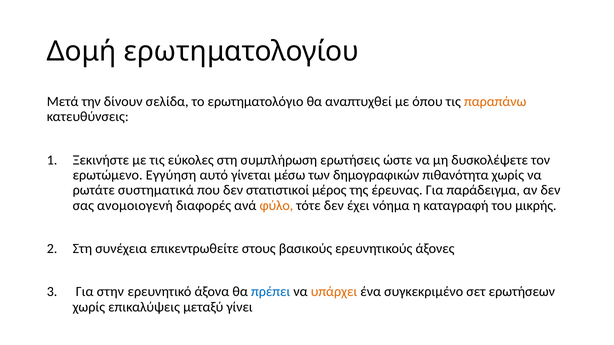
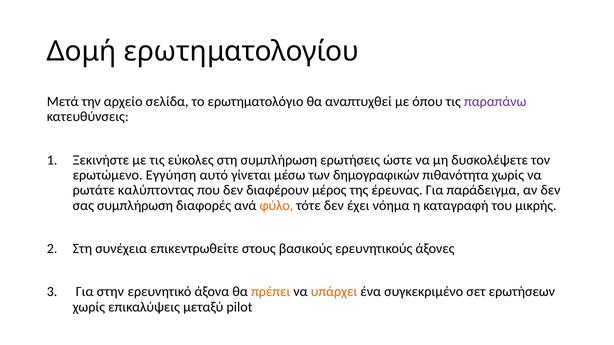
δίνουν: δίνουν -> αρχείο
παραπάνω colour: orange -> purple
συστηματικά: συστηματικά -> καλύπτοντας
στατιστικοί: στατιστικοί -> διαφέρουν
σας ανομοιογενή: ανομοιογενή -> συμπλήρωση
πρέπει colour: blue -> orange
γίνει: γίνει -> pilot
